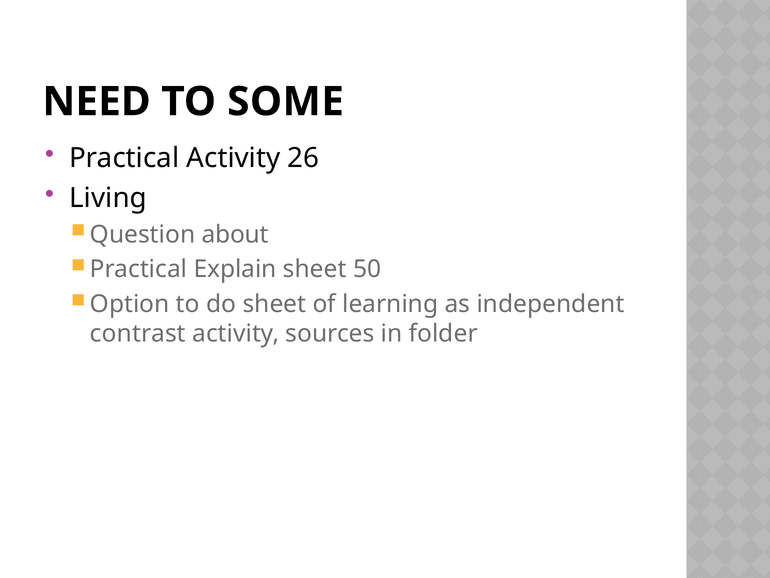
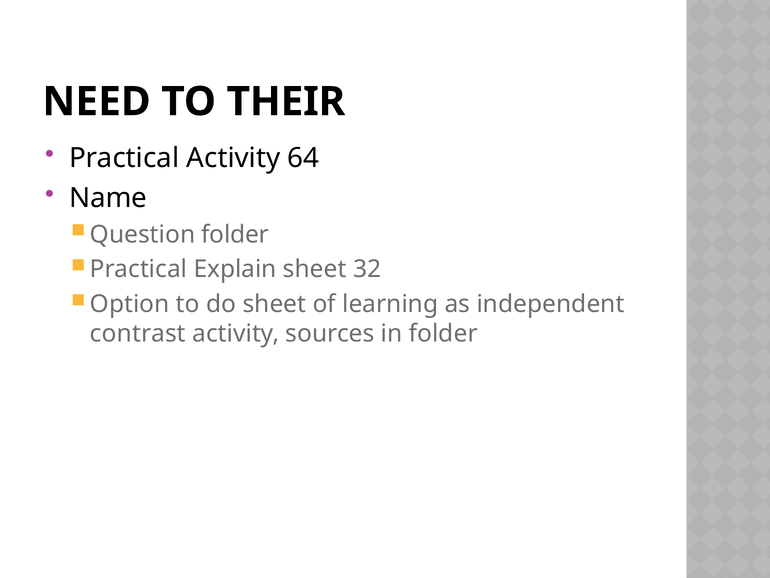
SOME: SOME -> THEIR
26: 26 -> 64
Living: Living -> Name
Question about: about -> folder
50: 50 -> 32
